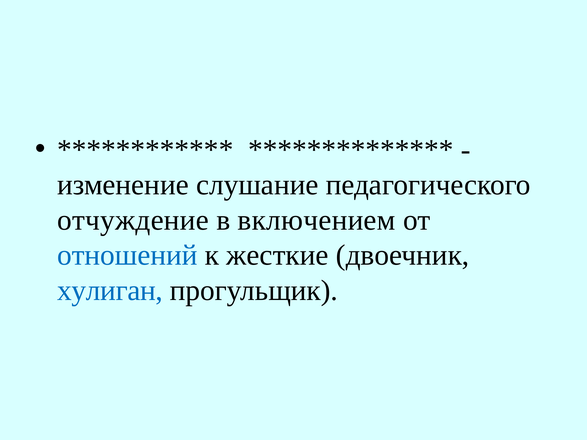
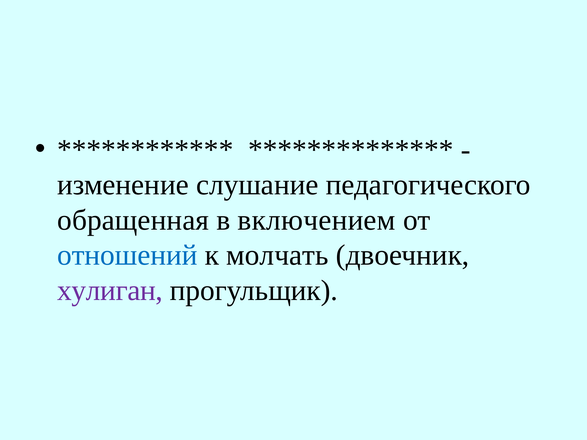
отчуждение: отчуждение -> обращенная
жесткие: жесткие -> молчать
хулиган colour: blue -> purple
